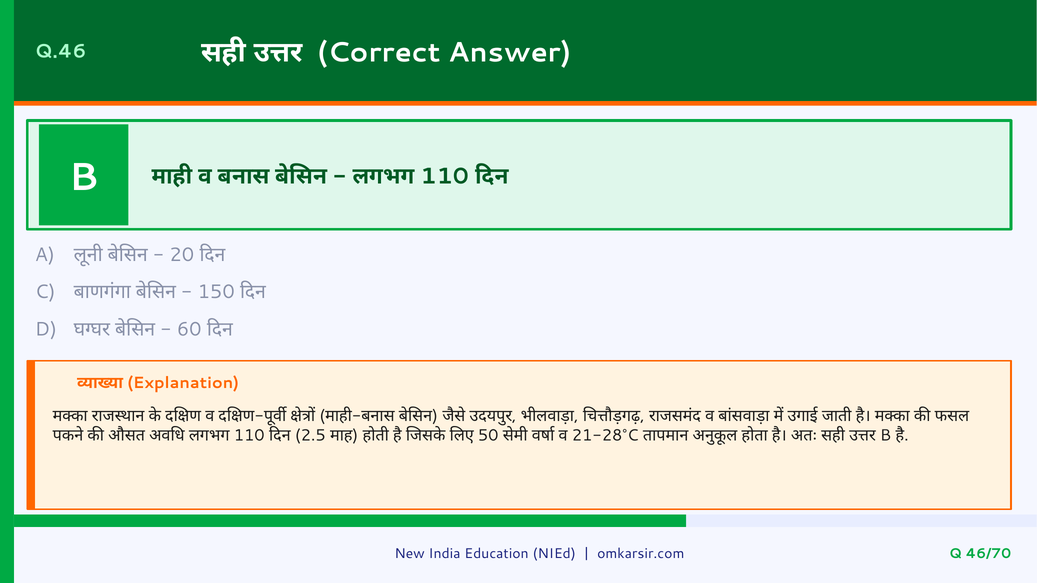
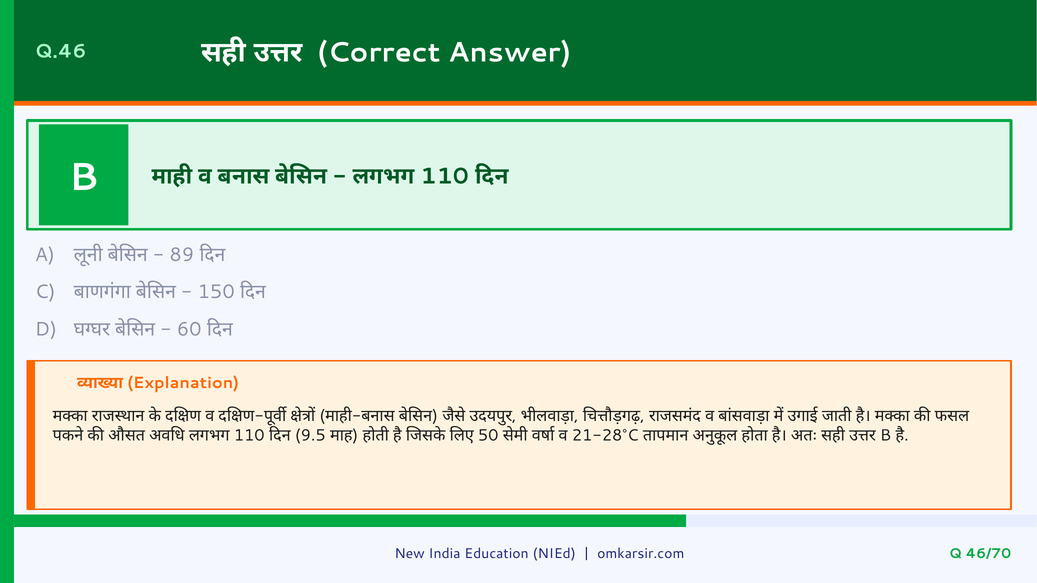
20: 20 -> 89
2.5: 2.5 -> 9.5
